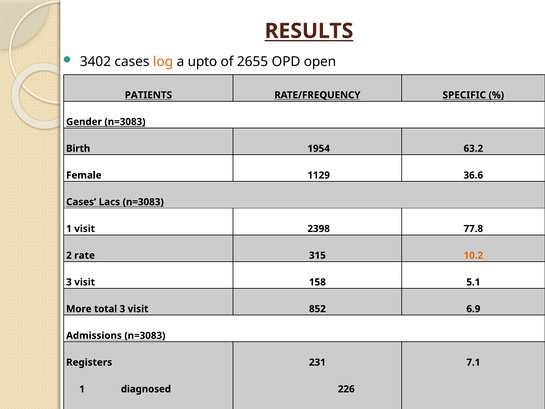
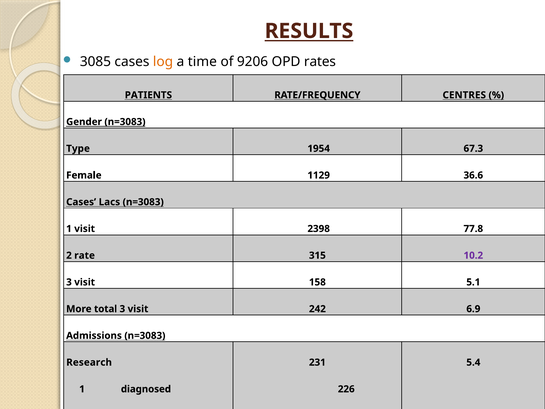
3402: 3402 -> 3085
upto: upto -> time
2655: 2655 -> 9206
open: open -> rates
SPECIFIC: SPECIFIC -> CENTRES
Birth: Birth -> Type
63.2: 63.2 -> 67.3
10.2 colour: orange -> purple
852: 852 -> 242
Registers: Registers -> Research
7.1: 7.1 -> 5.4
